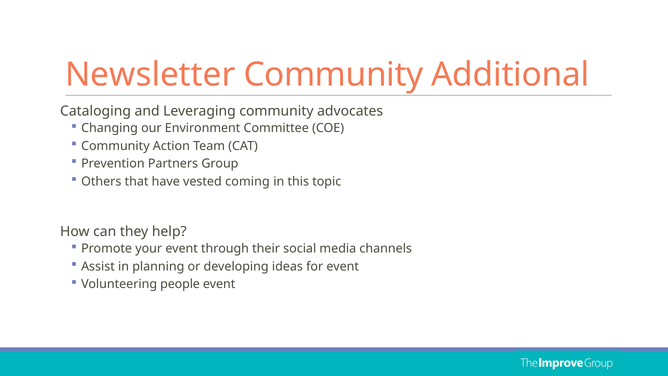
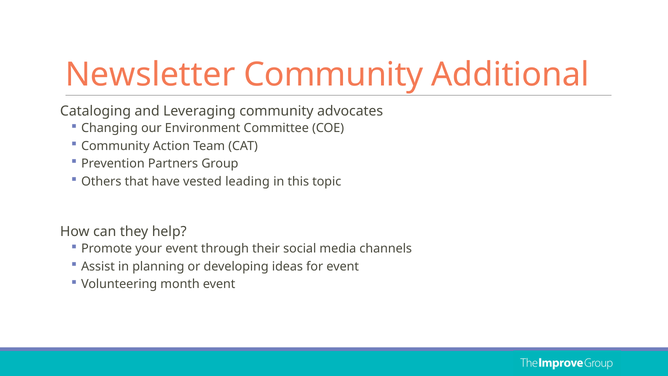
coming: coming -> leading
people: people -> month
